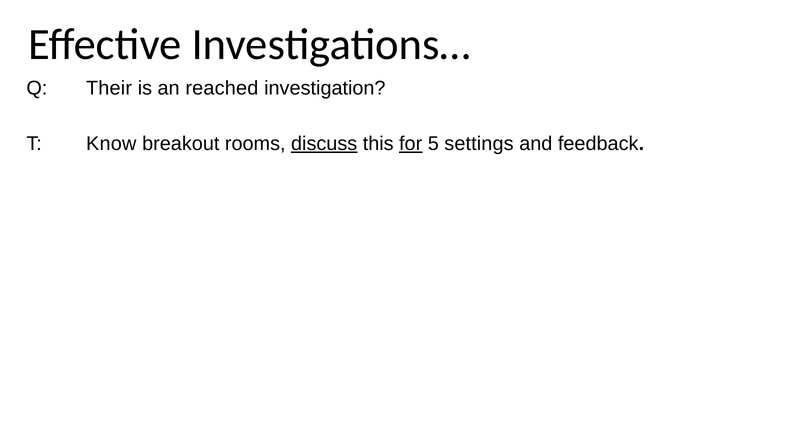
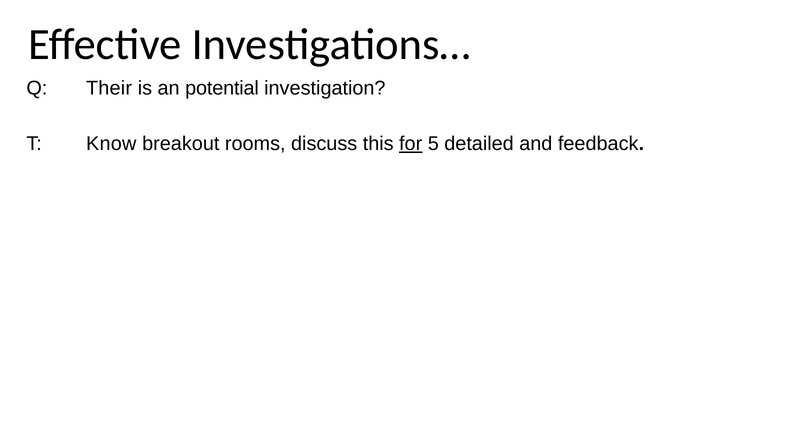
reached: reached -> potential
discuss underline: present -> none
settings: settings -> detailed
